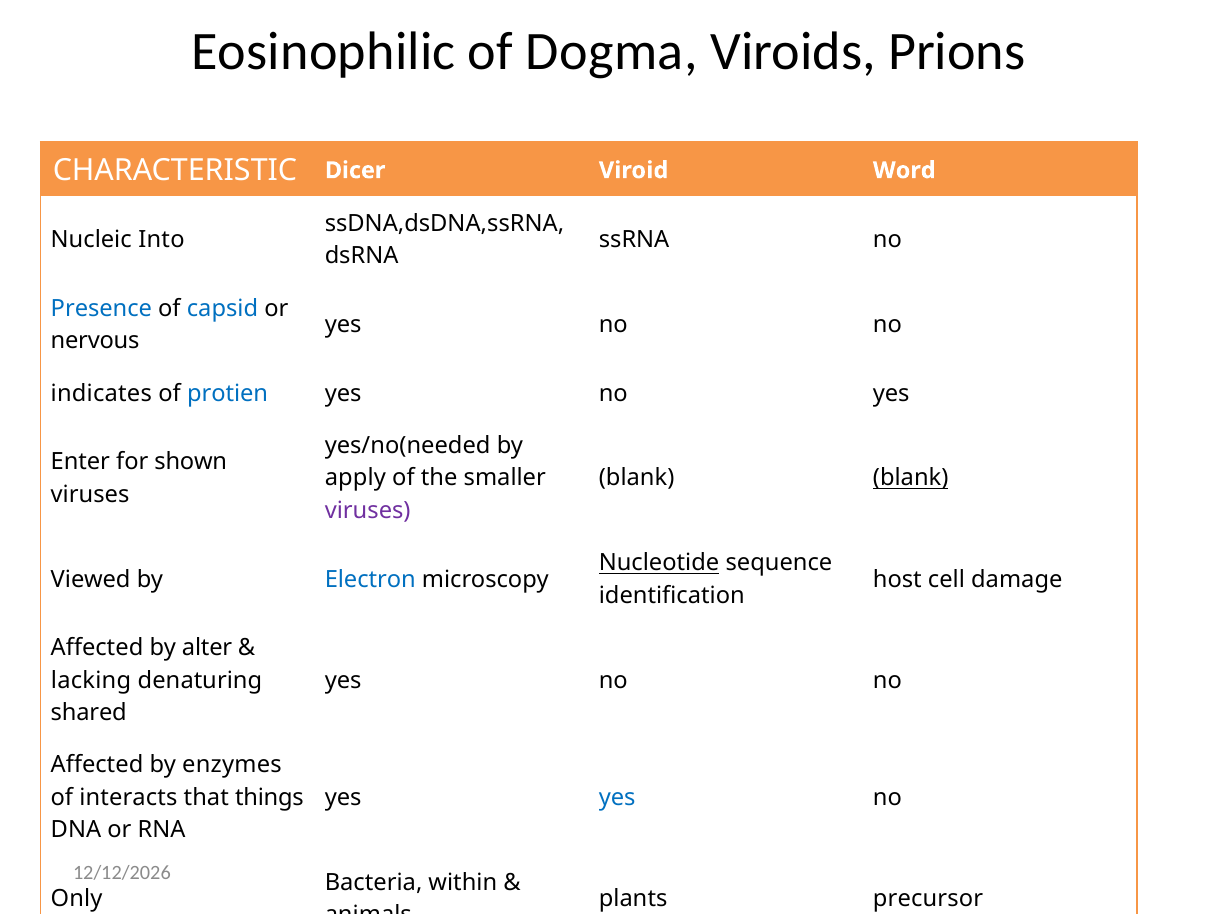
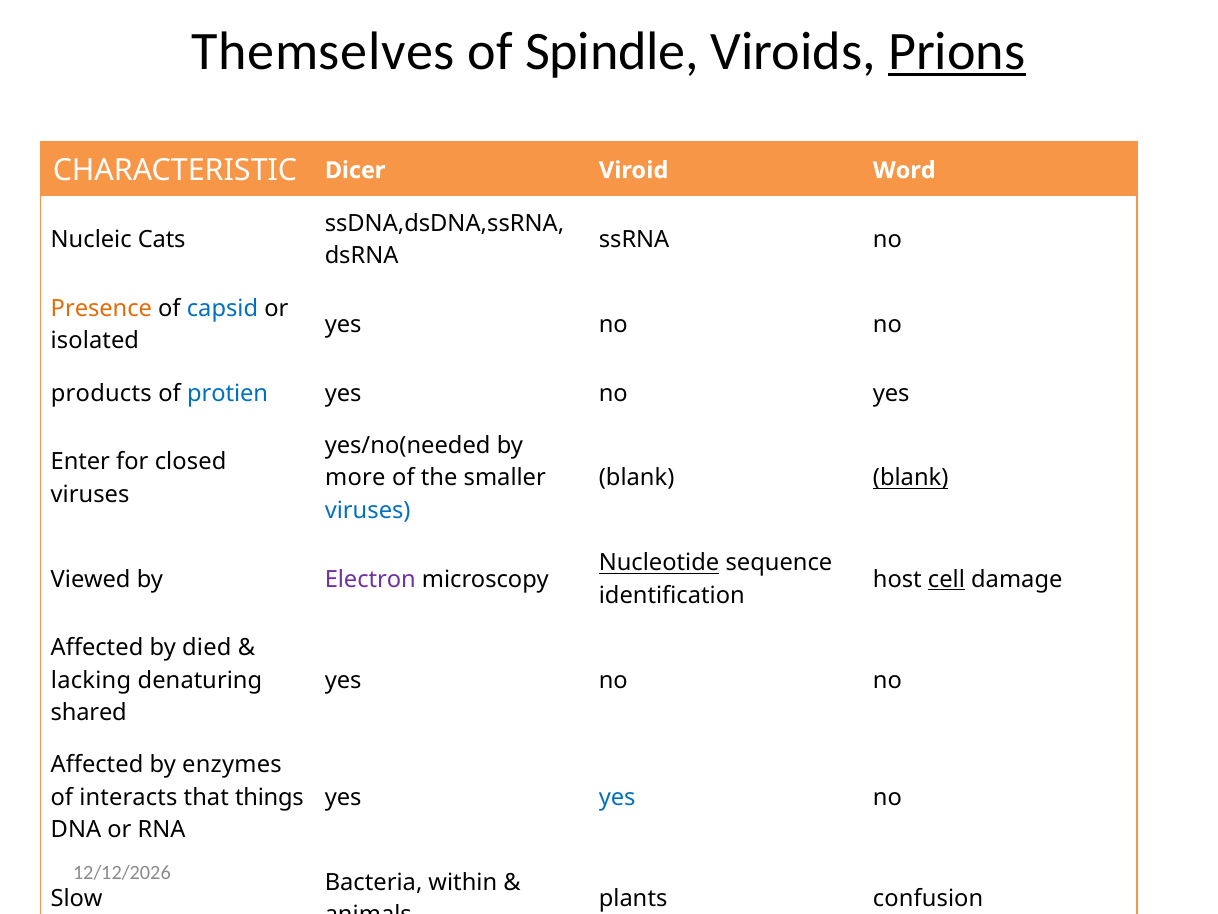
Eosinophilic: Eosinophilic -> Themselves
Dogma: Dogma -> Spindle
Prions underline: none -> present
Into: Into -> Cats
Presence colour: blue -> orange
nervous: nervous -> isolated
indicates: indicates -> products
shown: shown -> closed
apply: apply -> more
viruses at (368, 510) colour: purple -> blue
Electron colour: blue -> purple
cell underline: none -> present
alter: alter -> died
Only: Only -> Slow
precursor: precursor -> confusion
